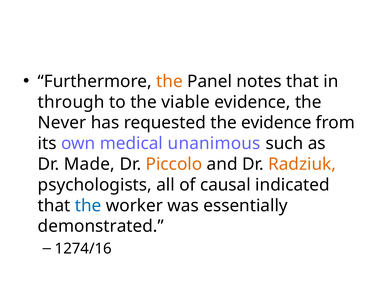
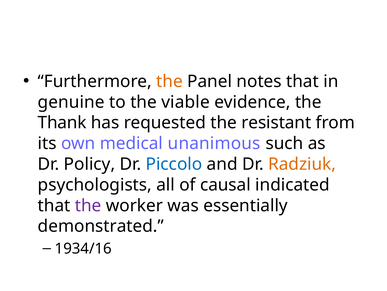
through: through -> genuine
Never: Never -> Thank
the evidence: evidence -> resistant
Made: Made -> Policy
Piccolo colour: orange -> blue
the at (88, 205) colour: blue -> purple
1274/16: 1274/16 -> 1934/16
